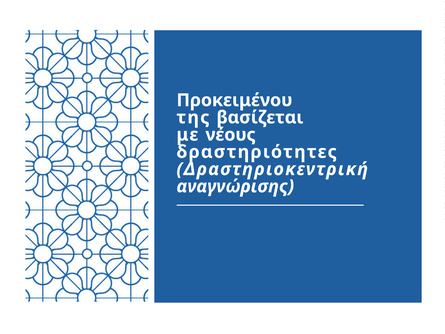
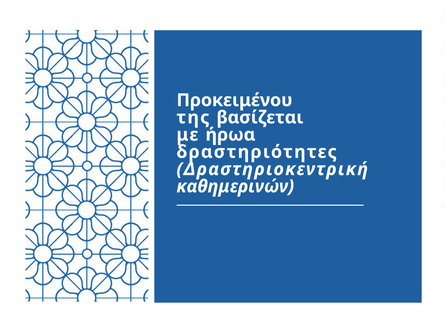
νέους: νέους -> ήρωα
αναγνώρισης: αναγνώρισης -> καθημερινών
